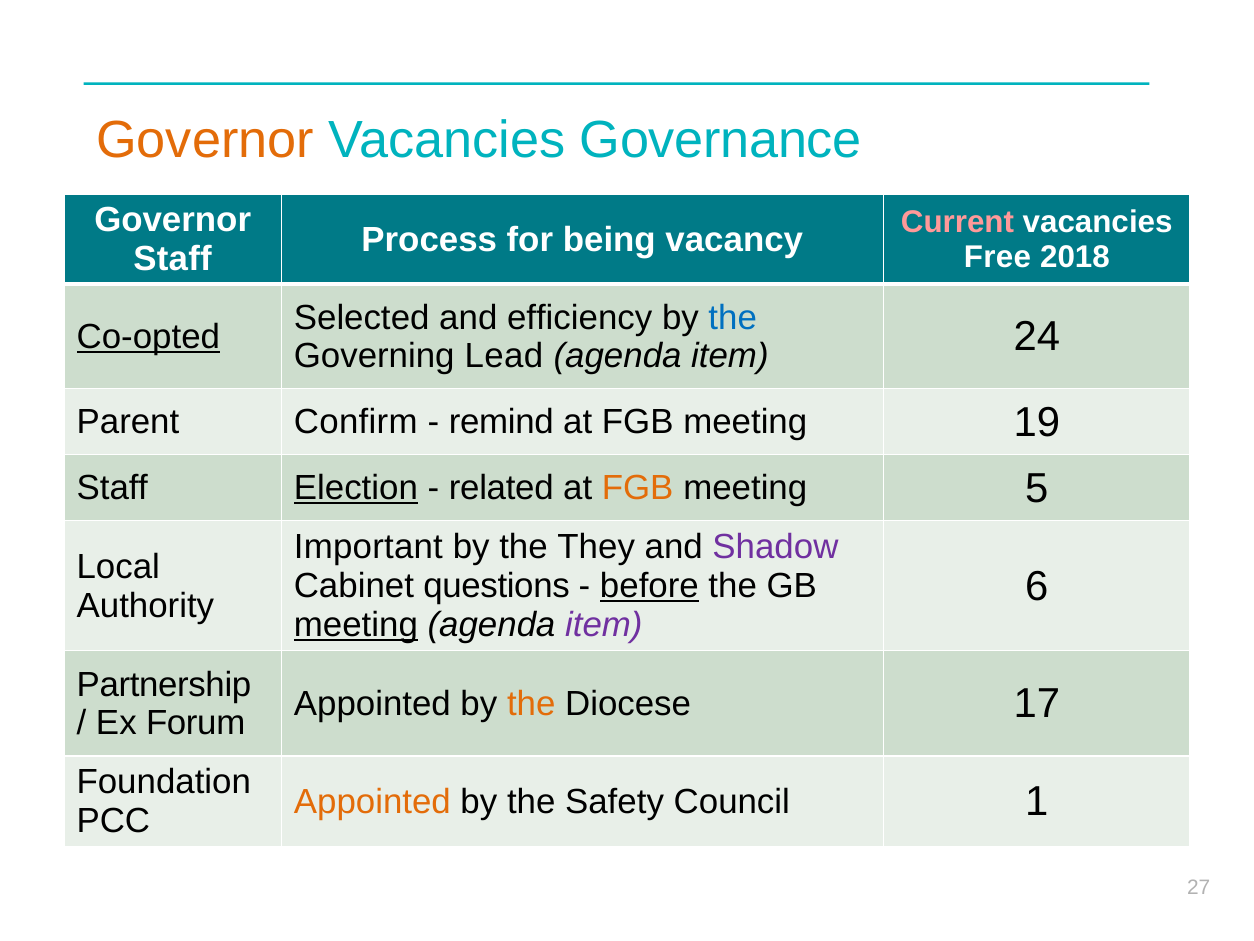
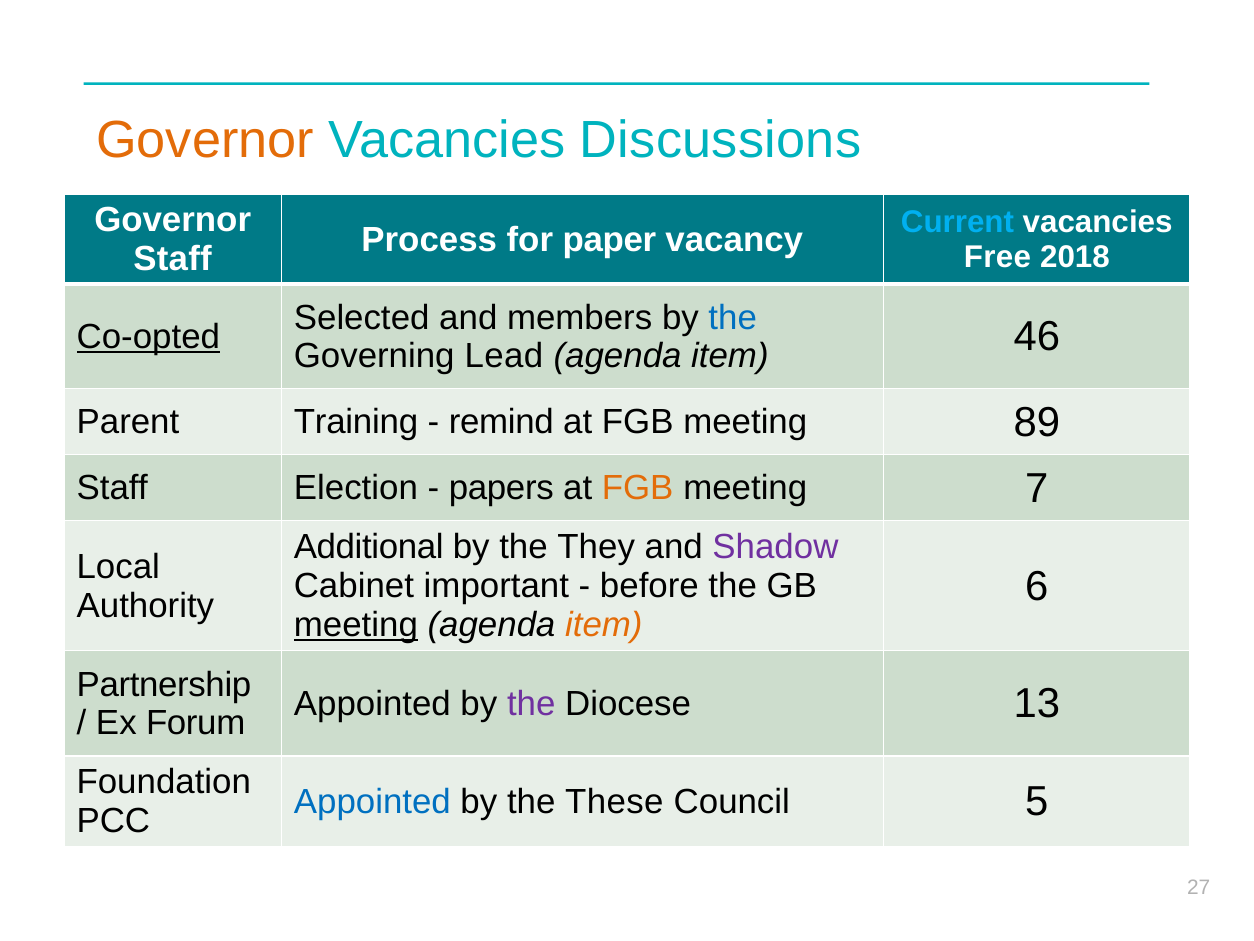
Governance: Governance -> Discussions
Current colour: pink -> light blue
being: being -> paper
efficiency: efficiency -> members
24: 24 -> 46
Confirm: Confirm -> Training
19: 19 -> 89
Election underline: present -> none
related: related -> papers
5: 5 -> 7
Important: Important -> Additional
questions: questions -> important
before underline: present -> none
item at (604, 625) colour: purple -> orange
the at (531, 704) colour: orange -> purple
17: 17 -> 13
Appointed at (372, 801) colour: orange -> blue
Safety: Safety -> These
1: 1 -> 5
